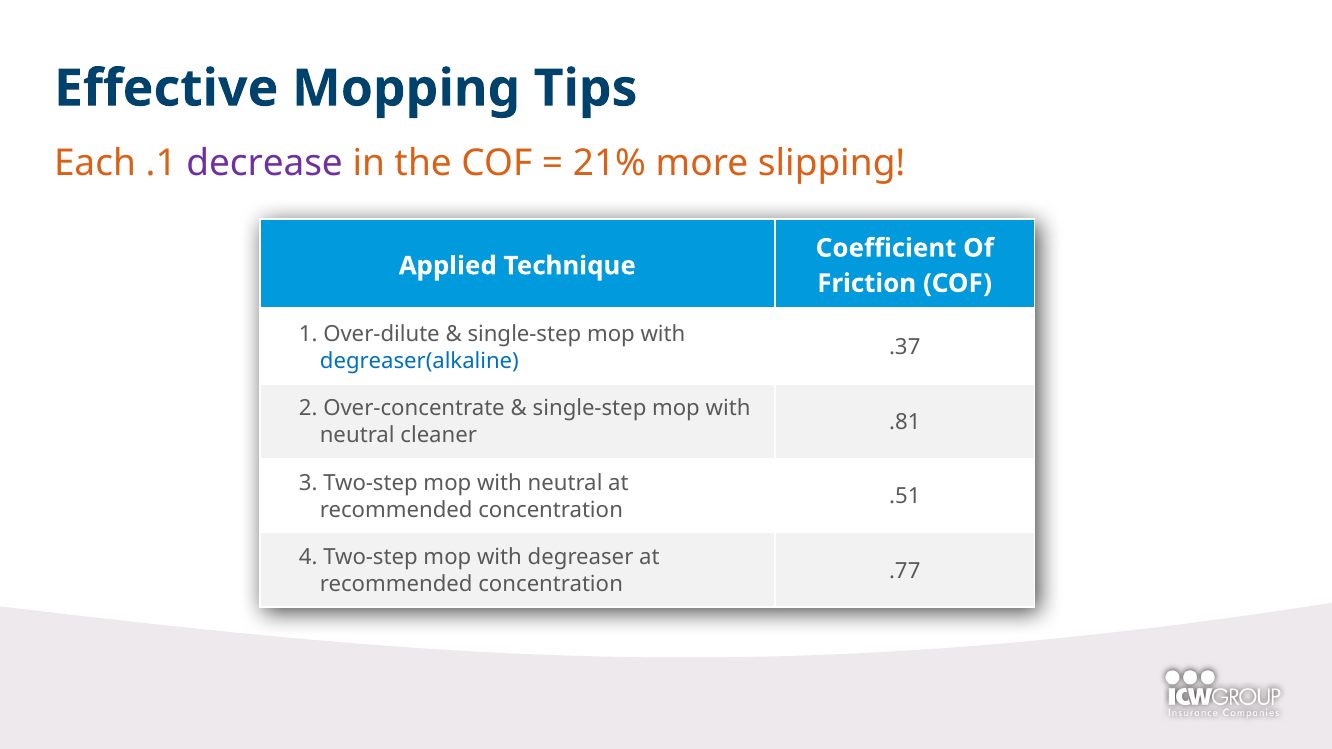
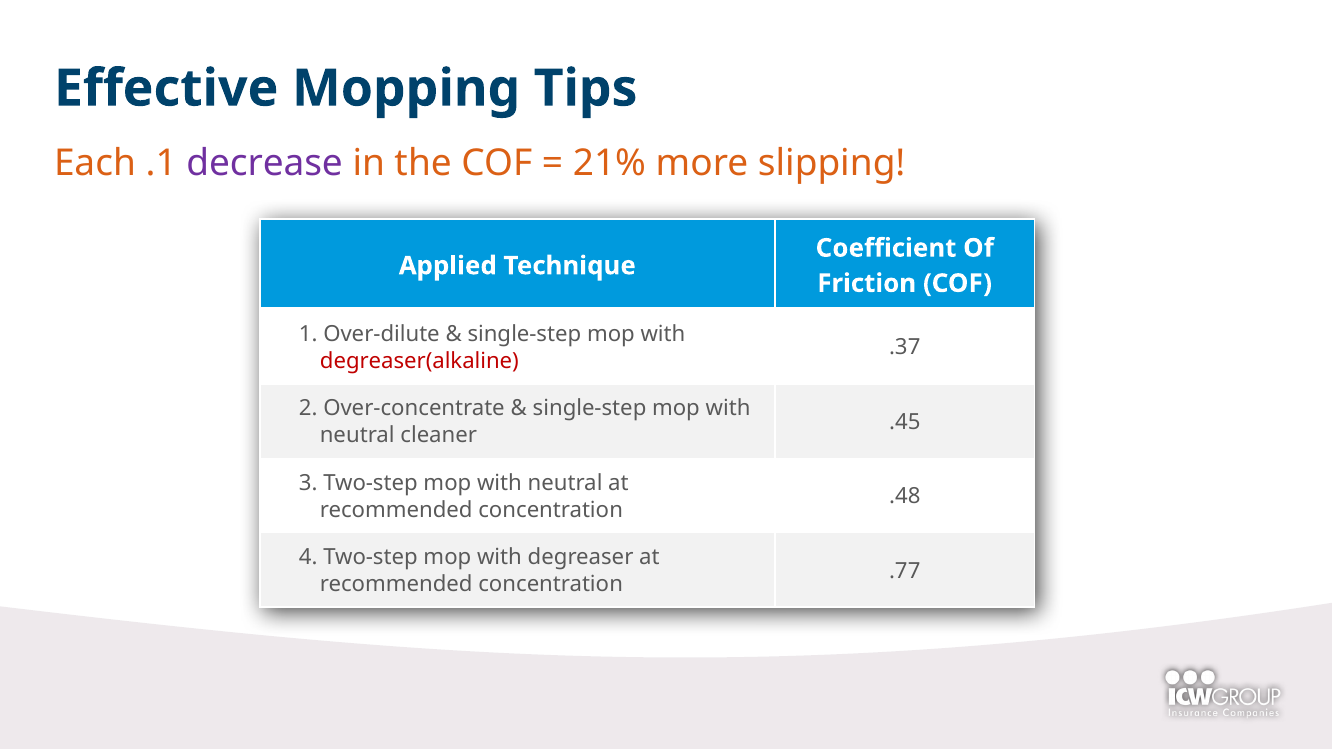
degreaser(alkaline colour: blue -> red
.81: .81 -> .45
.51: .51 -> .48
